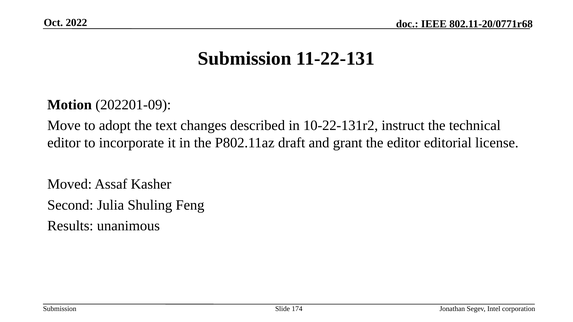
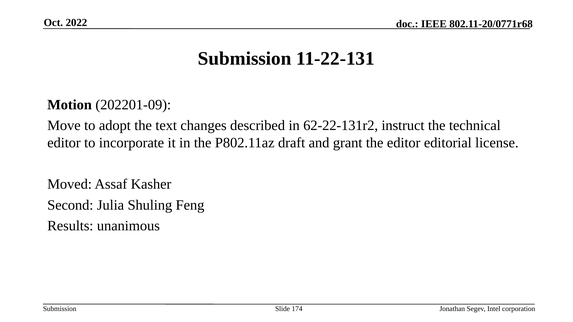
10-22-131r2: 10-22-131r2 -> 62-22-131r2
